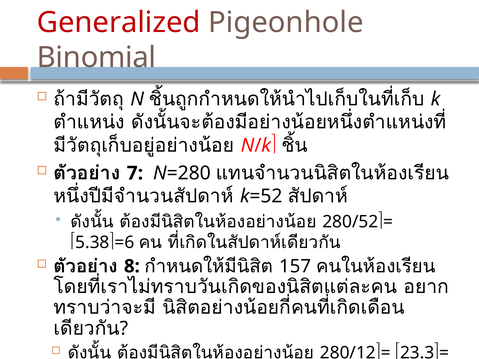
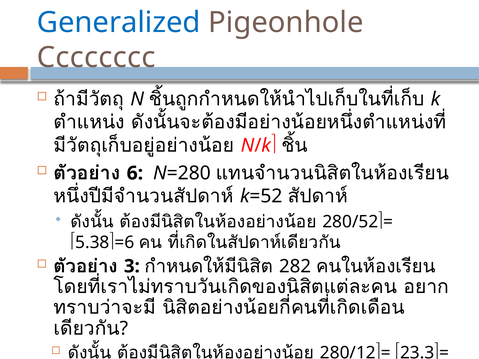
Generalized colour: red -> blue
Binomial: Binomial -> Cccccccc
7: 7 -> 6
8: 8 -> 3
157: 157 -> 282
